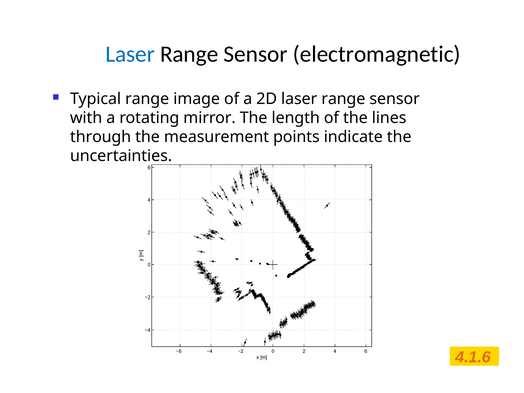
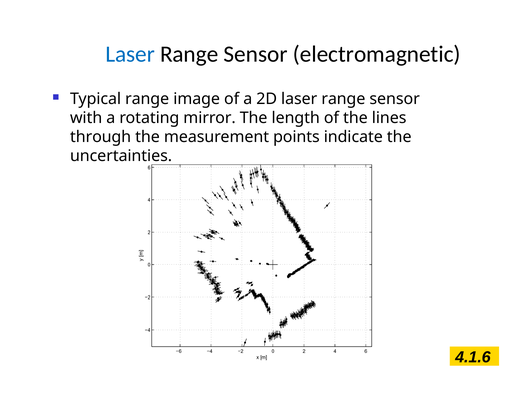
4.1.6 colour: orange -> black
